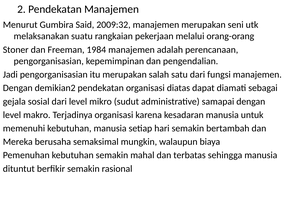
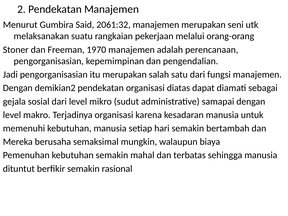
2009:32: 2009:32 -> 2061:32
1984: 1984 -> 1970
